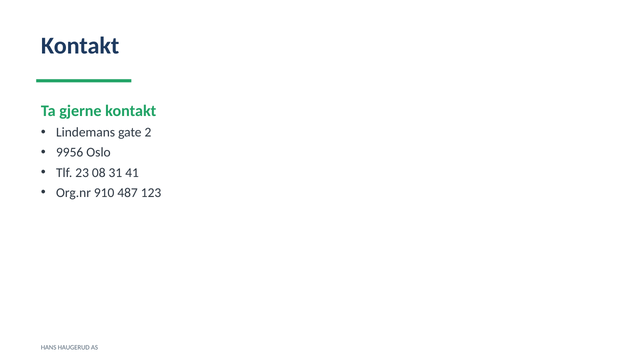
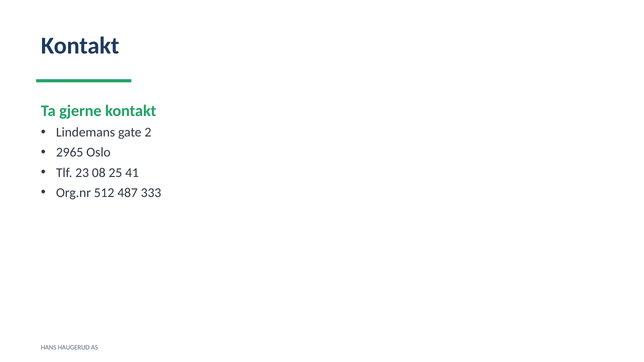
9956: 9956 -> 2965
31: 31 -> 25
910: 910 -> 512
123: 123 -> 333
